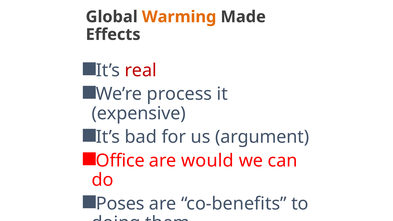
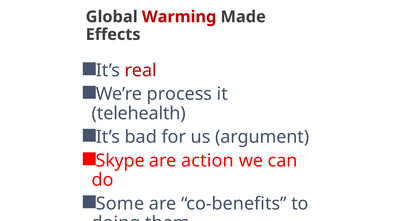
Warming colour: orange -> red
expensive: expensive -> telehealth
Office: Office -> Skype
would: would -> action
Poses: Poses -> Some
